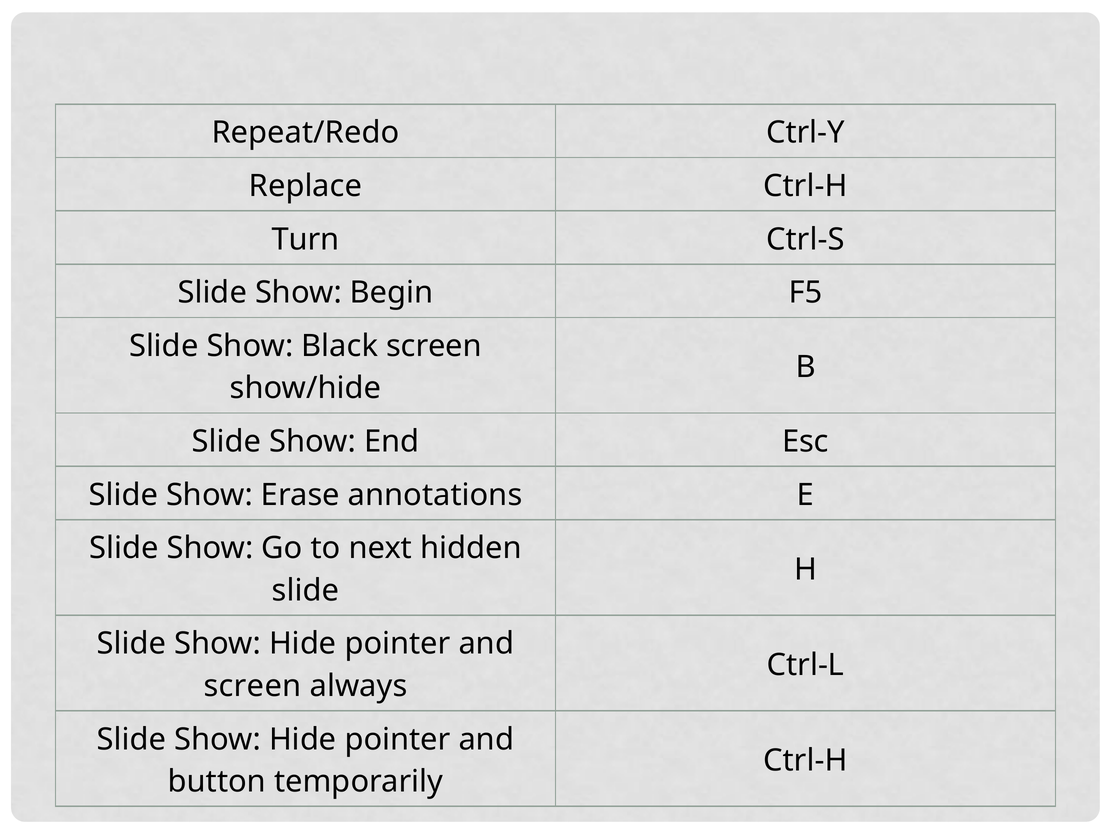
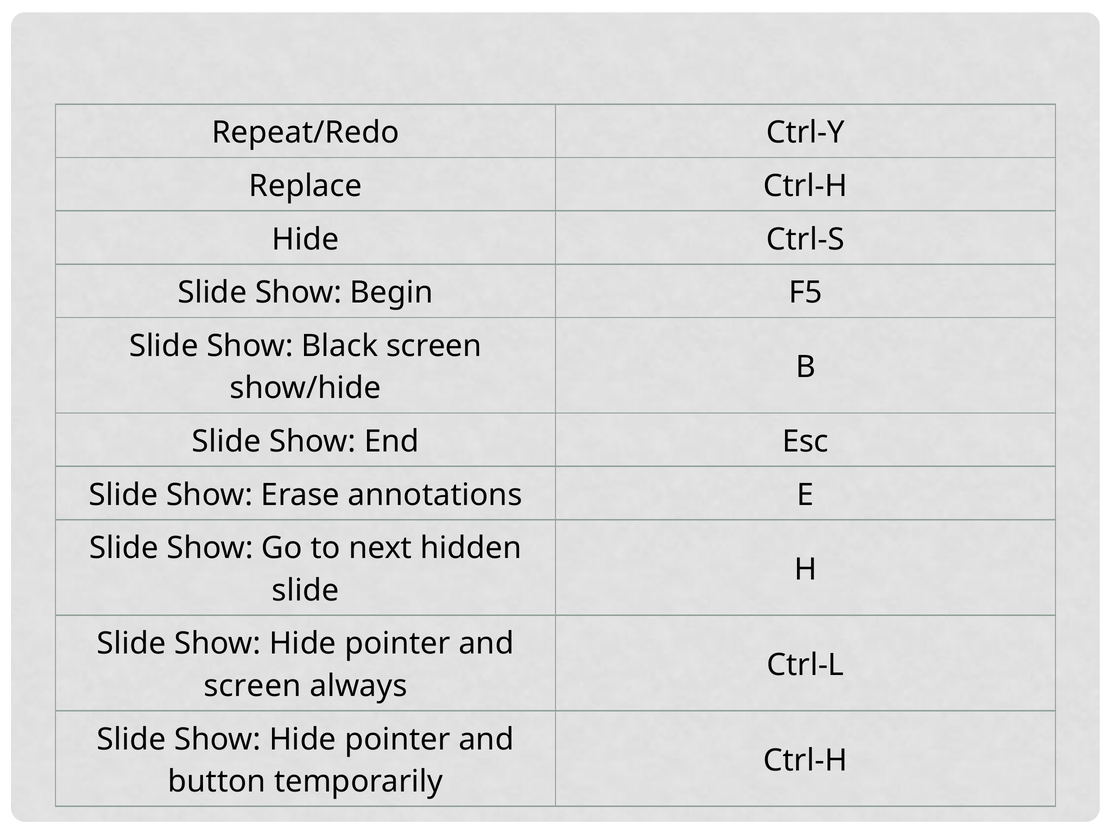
Turn at (306, 239): Turn -> Hide
